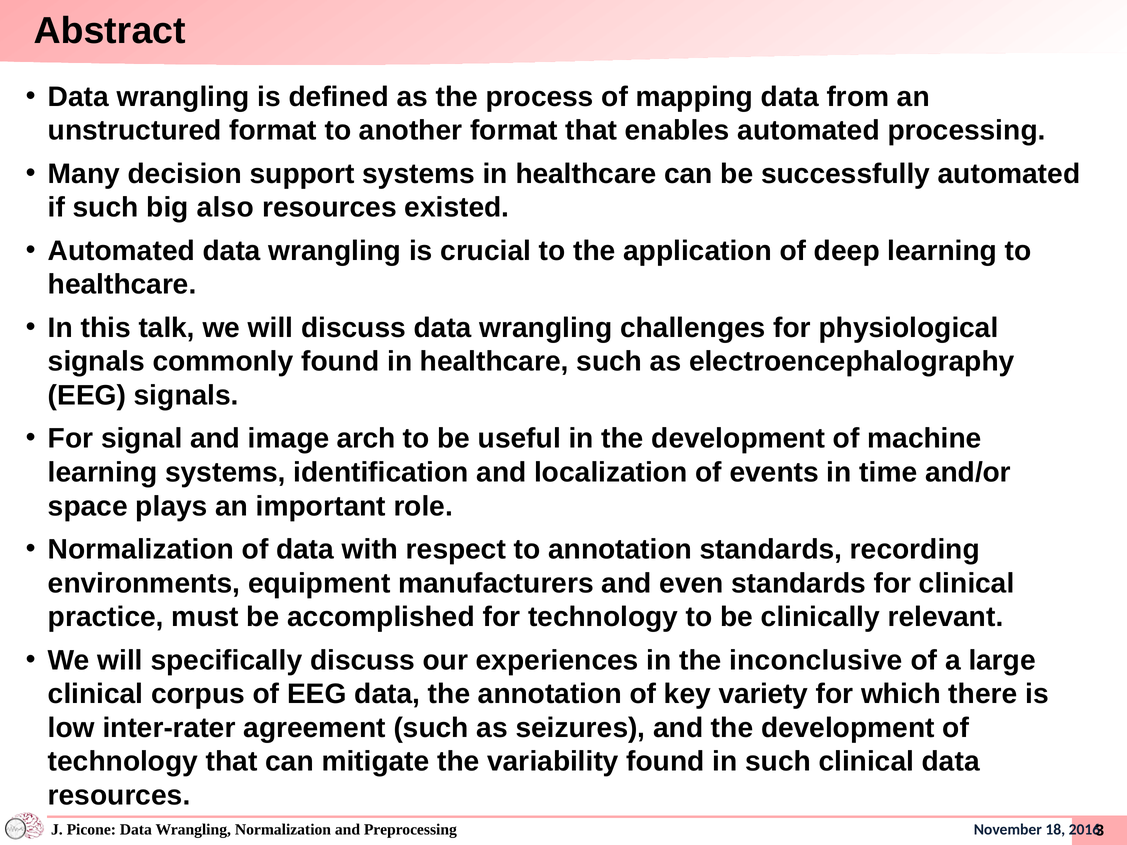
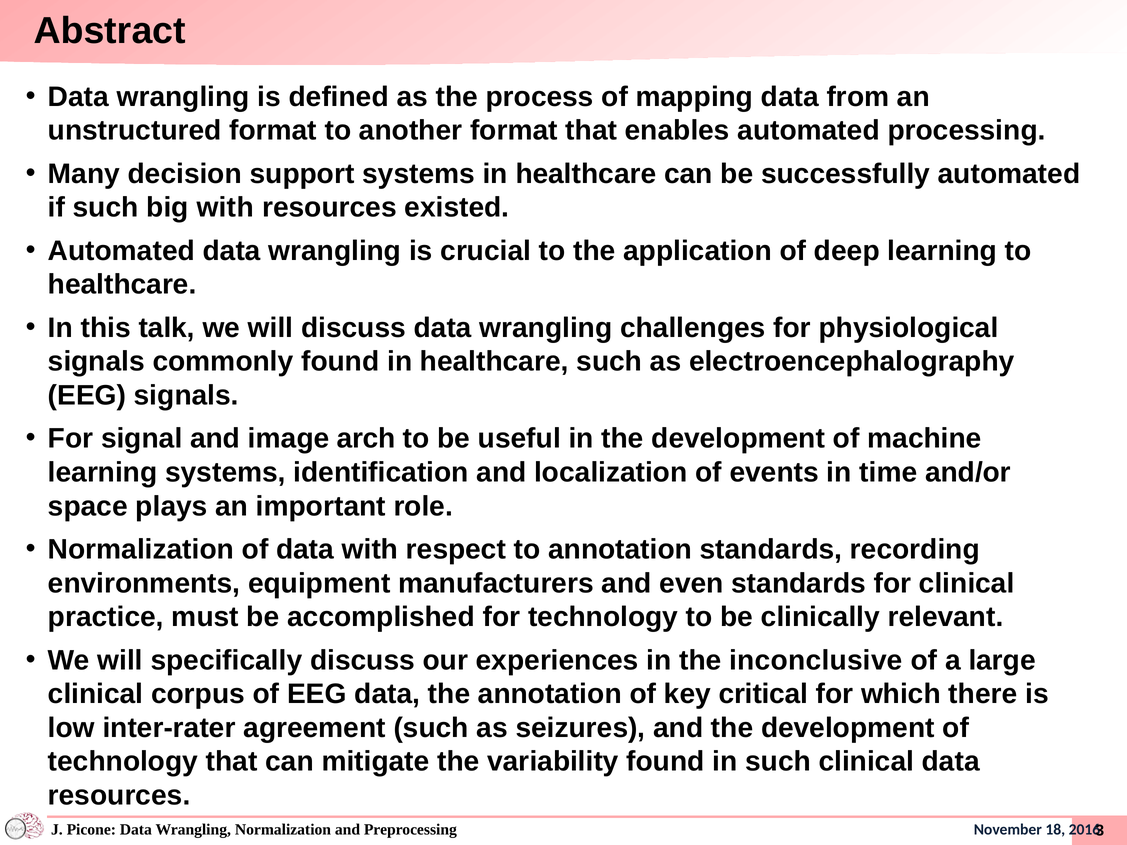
big also: also -> with
variety: variety -> critical
